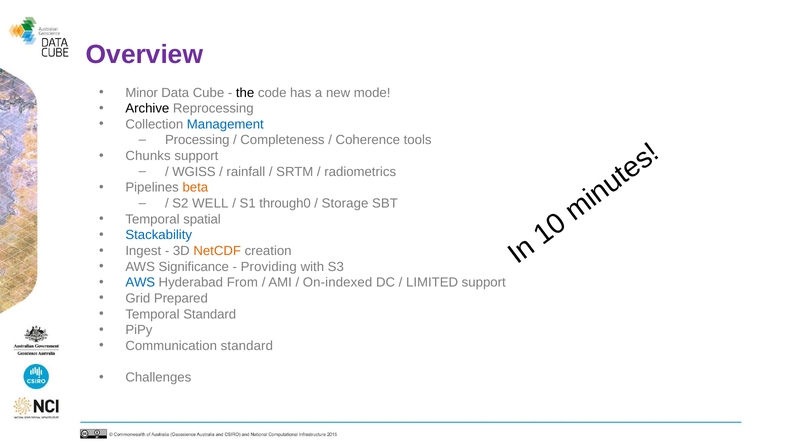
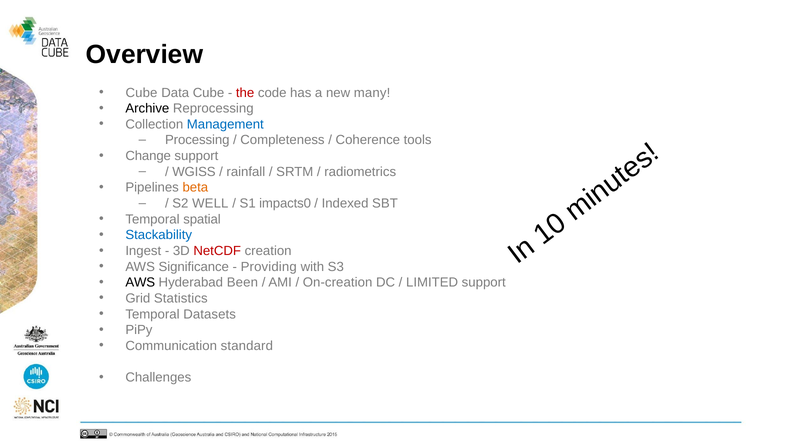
Overview colour: purple -> black
Minor at (142, 93): Minor -> Cube
the colour: black -> red
mode: mode -> many
Chunks: Chunks -> Change
through0: through0 -> impacts0
Storage: Storage -> Indexed
NetCDF colour: orange -> red
AWS at (140, 283) colour: blue -> black
From: From -> Been
On-indexed: On-indexed -> On-creation
Prepared: Prepared -> Statistics
Temporal Standard: Standard -> Datasets
